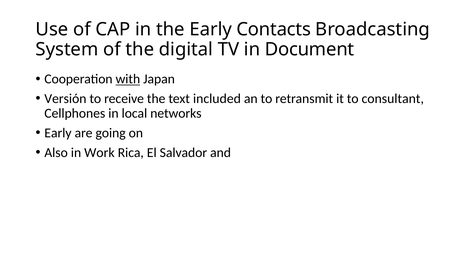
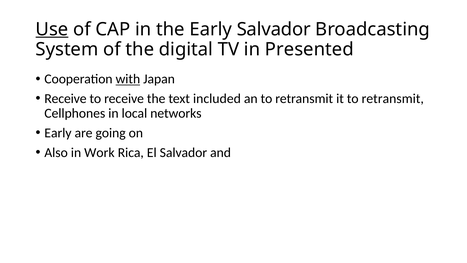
Use underline: none -> present
Early Contacts: Contacts -> Salvador
Document: Document -> Presented
Versión at (65, 99): Versión -> Receive
it to consultant: consultant -> retransmit
